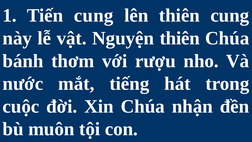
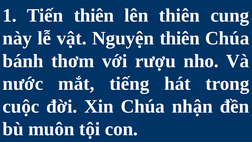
Tiến cung: cung -> thiên
